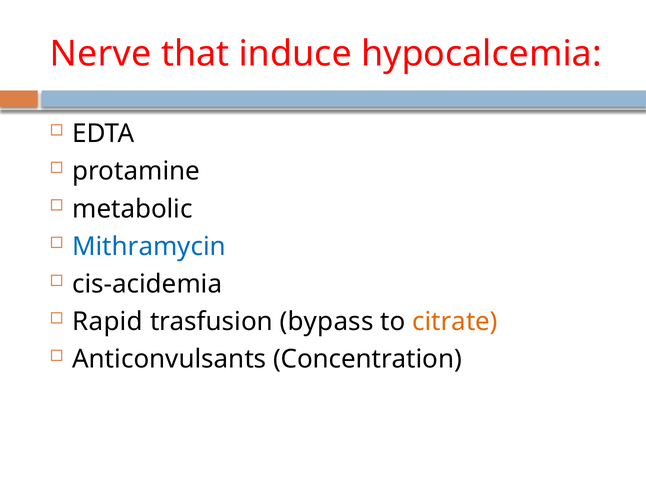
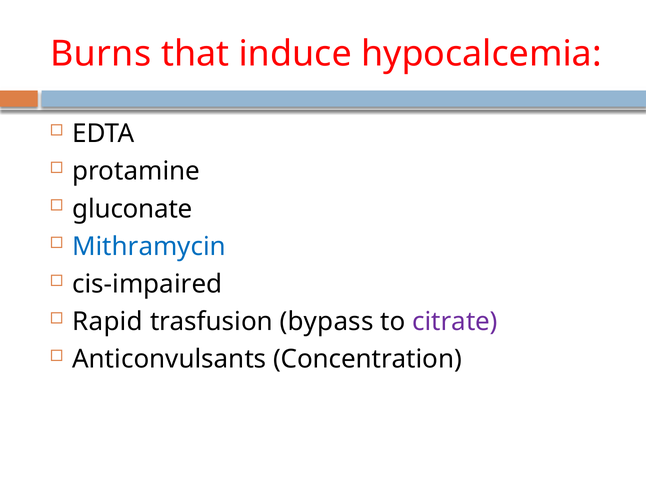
Nerve: Nerve -> Burns
metabolic: metabolic -> gluconate
cis-acidemia: cis-acidemia -> cis-impaired
citrate colour: orange -> purple
